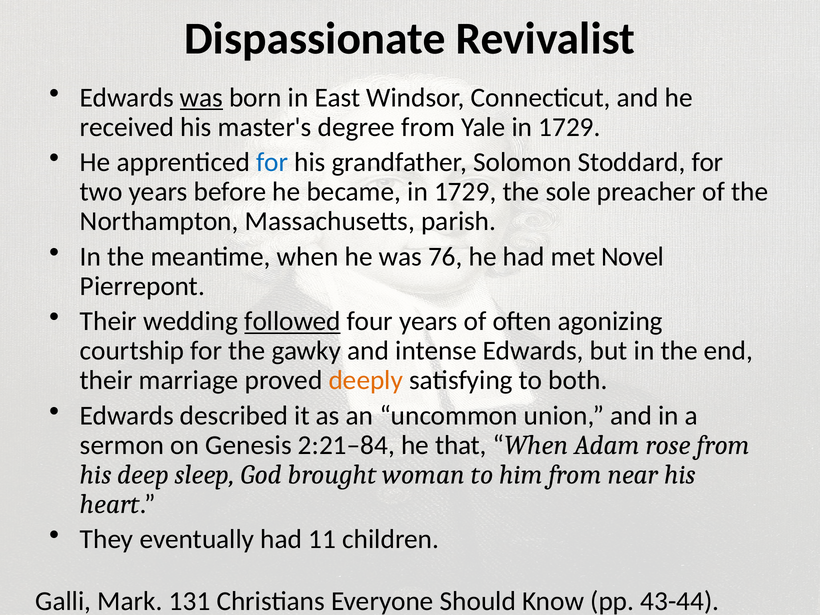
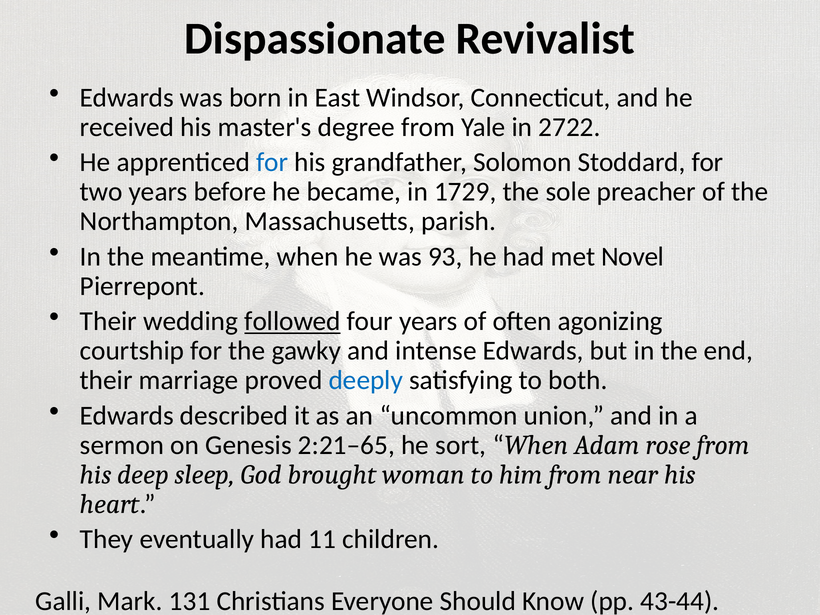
was at (201, 98) underline: present -> none
Yale in 1729: 1729 -> 2722
76: 76 -> 93
deeply colour: orange -> blue
2:21–84: 2:21–84 -> 2:21–65
that: that -> sort
